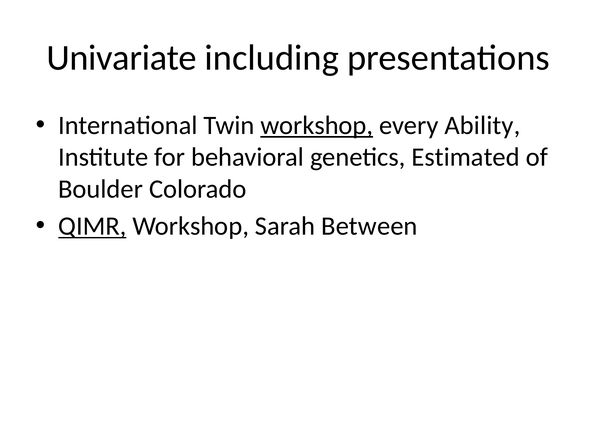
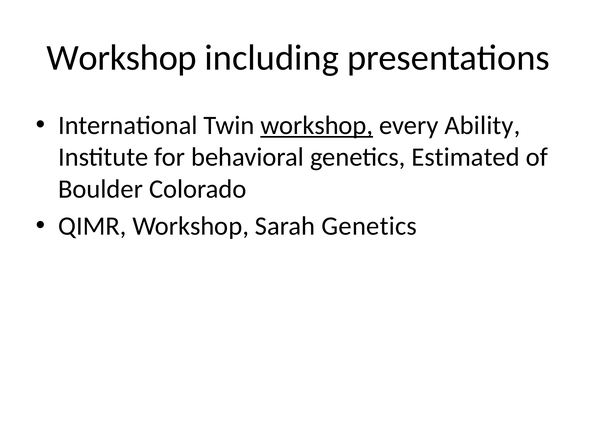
Univariate at (122, 58): Univariate -> Workshop
QIMR underline: present -> none
Sarah Between: Between -> Genetics
